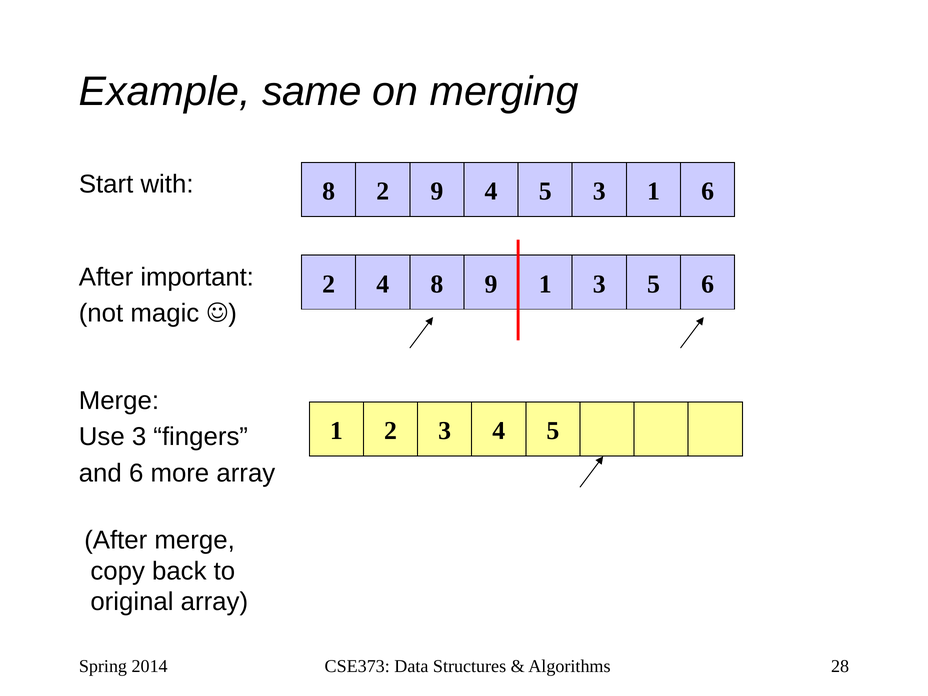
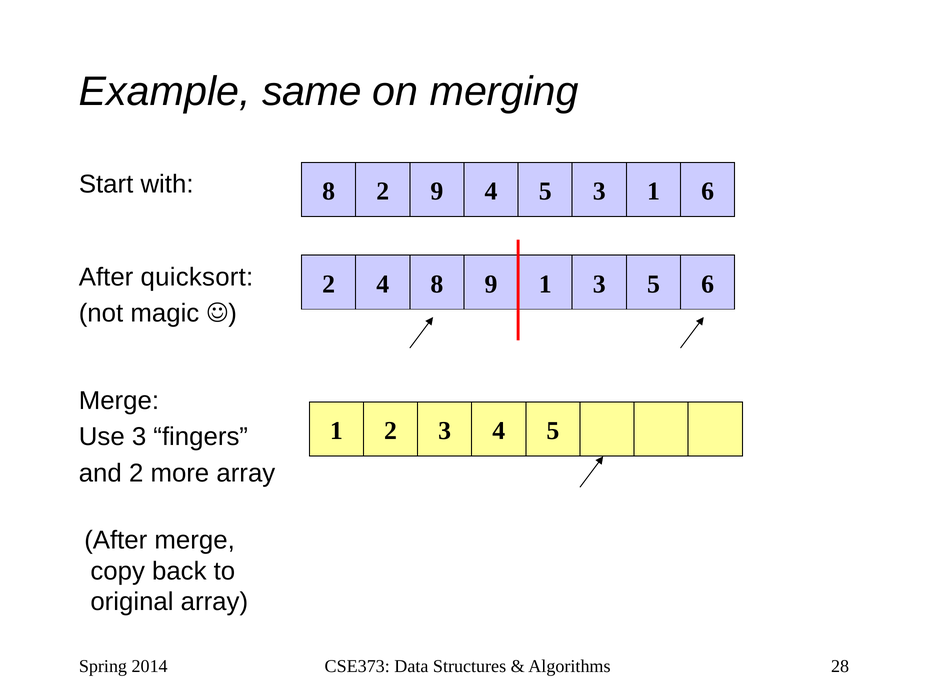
important: important -> quicksort
and 6: 6 -> 2
